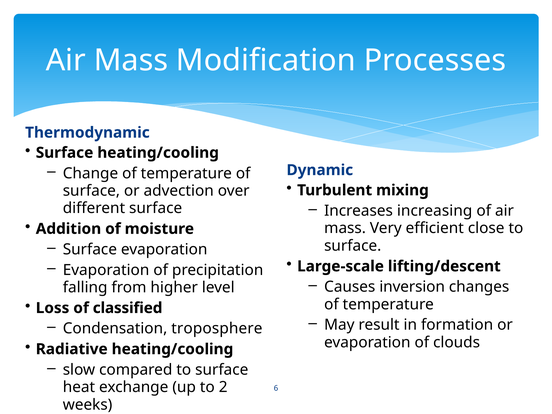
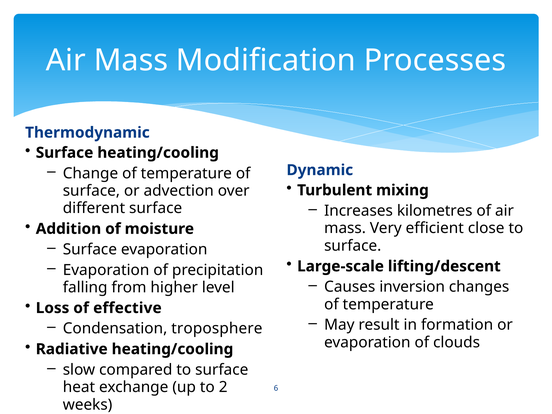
increasing: increasing -> kilometres
classified: classified -> effective
